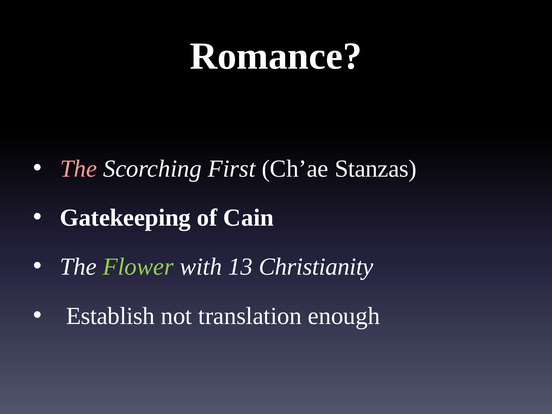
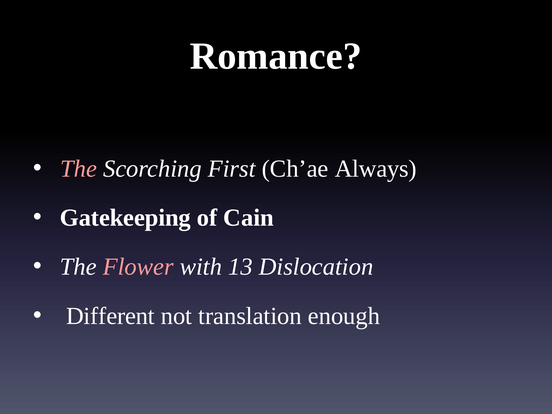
Stanzas: Stanzas -> Always
Flower colour: light green -> pink
Christianity: Christianity -> Dislocation
Establish: Establish -> Different
